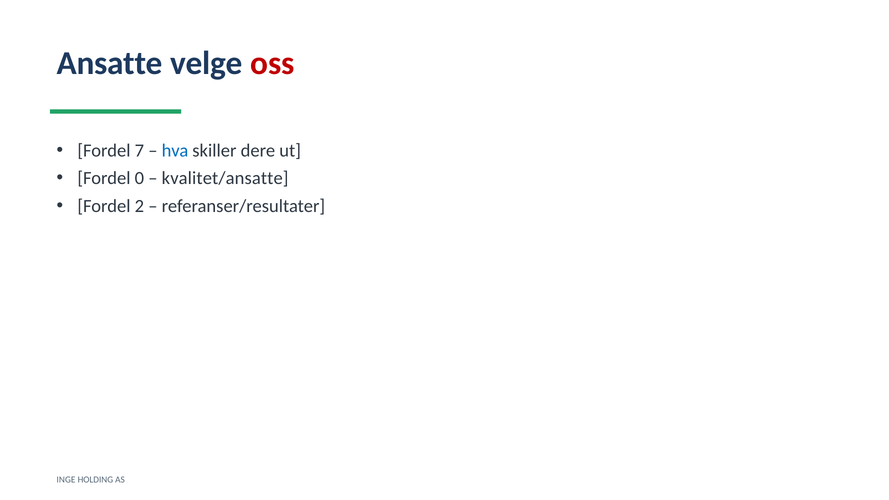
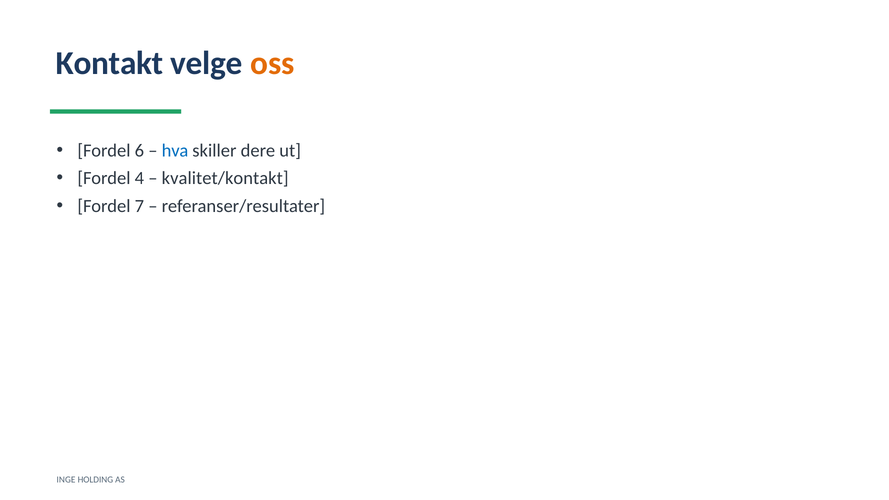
Ansatte: Ansatte -> Kontakt
oss colour: red -> orange
7: 7 -> 6
0: 0 -> 4
kvalitet/ansatte: kvalitet/ansatte -> kvalitet/kontakt
2: 2 -> 7
